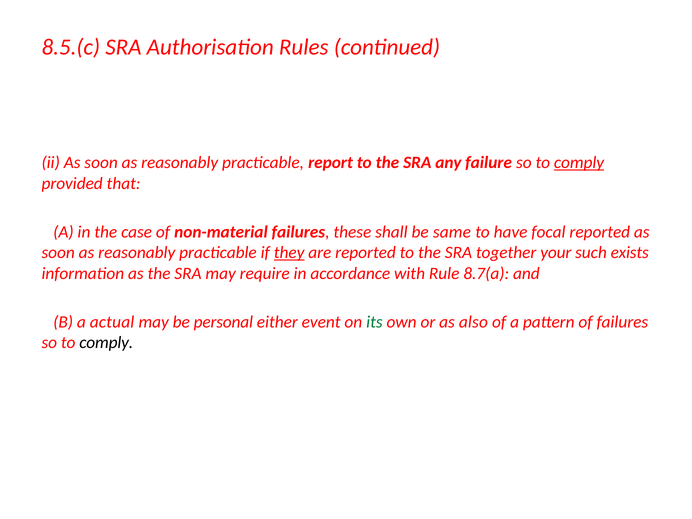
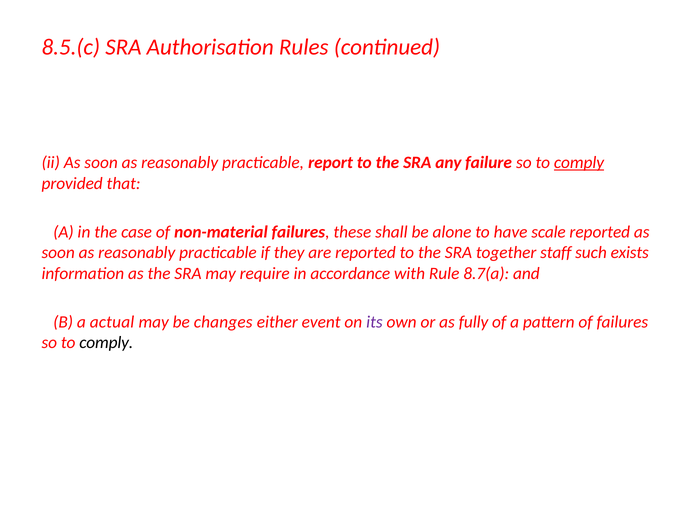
same: same -> alone
focal: focal -> scale
they underline: present -> none
your: your -> staff
personal: personal -> changes
its colour: green -> purple
also: also -> fully
